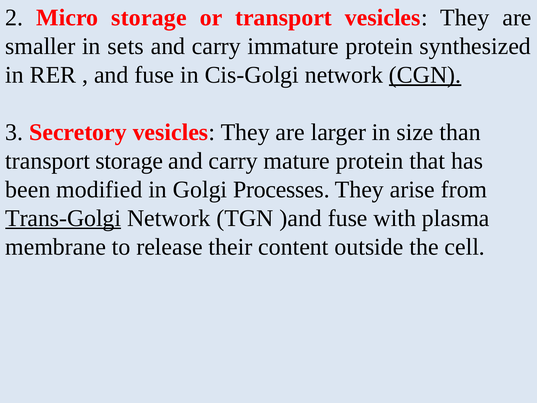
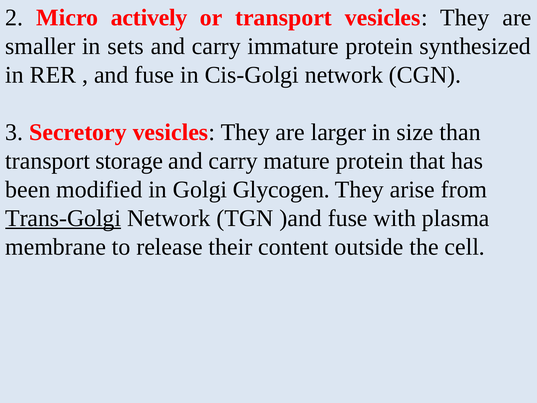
Micro storage: storage -> actively
CGN underline: present -> none
Processes: Processes -> Glycogen
